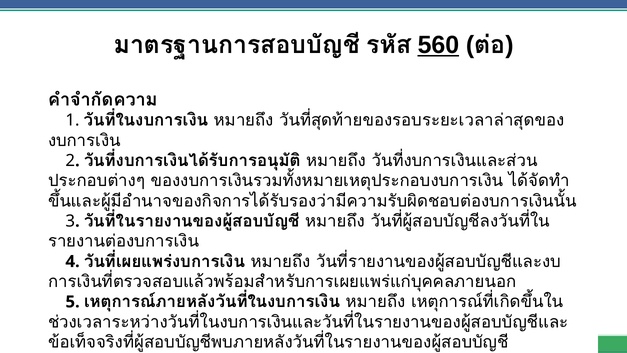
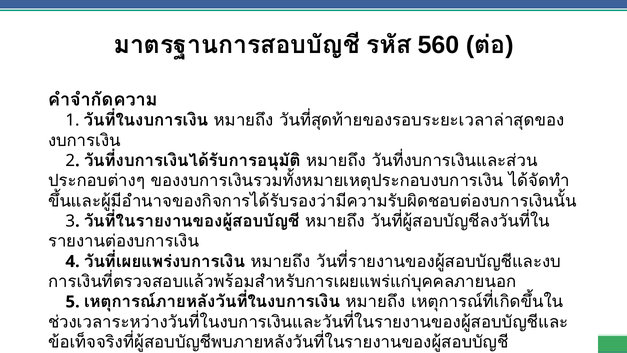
560 underline: present -> none
